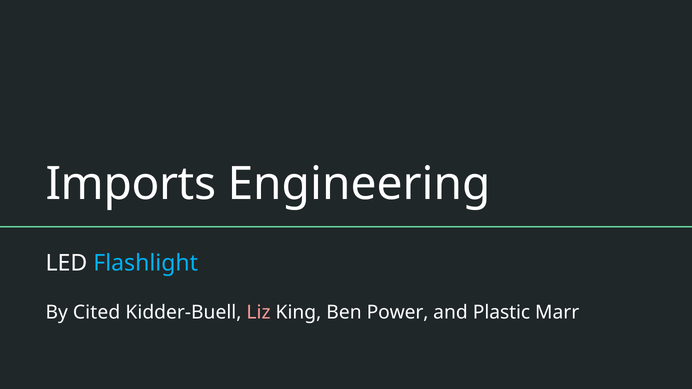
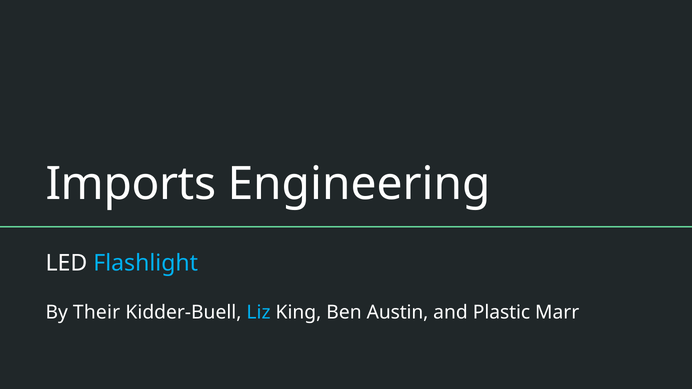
Cited: Cited -> Their
Liz colour: pink -> light blue
Power: Power -> Austin
